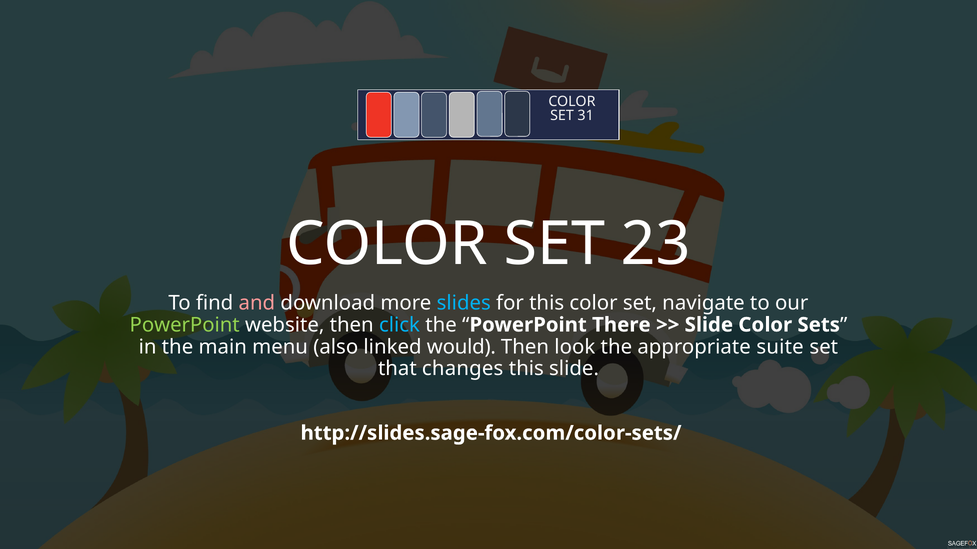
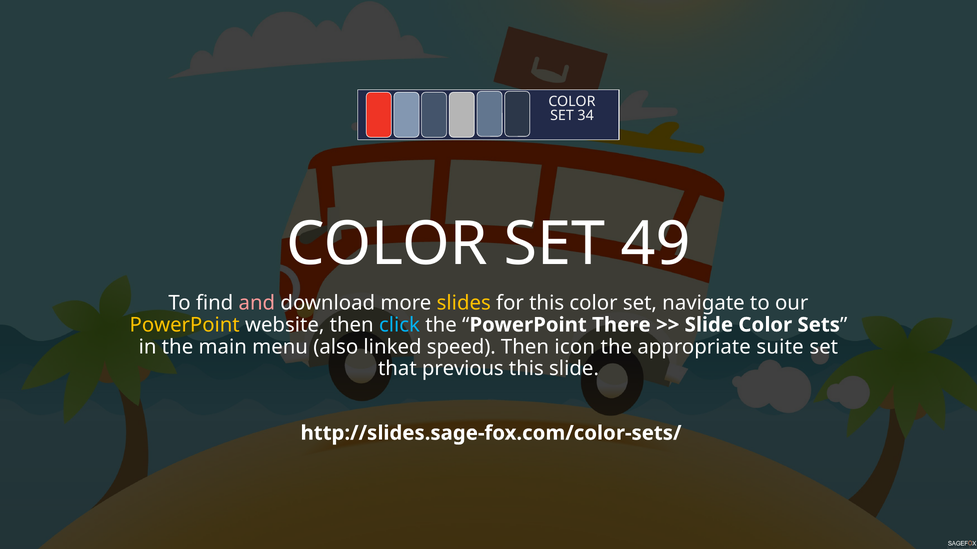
31: 31 -> 34
23: 23 -> 49
slides colour: light blue -> yellow
PowerPoint at (185, 325) colour: light green -> yellow
would: would -> speed
look: look -> icon
changes: changes -> previous
